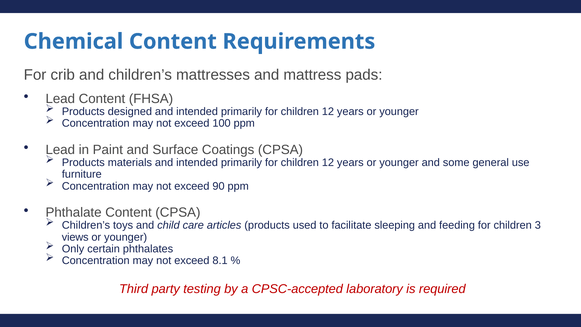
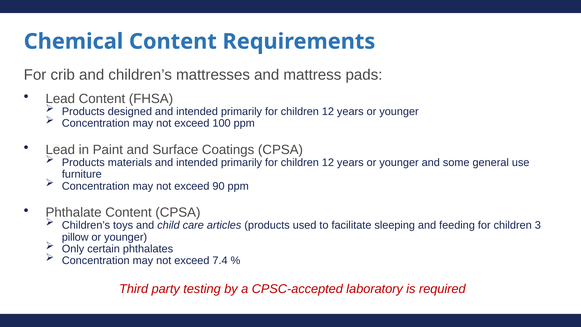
views: views -> pillow
8.1: 8.1 -> 7.4
